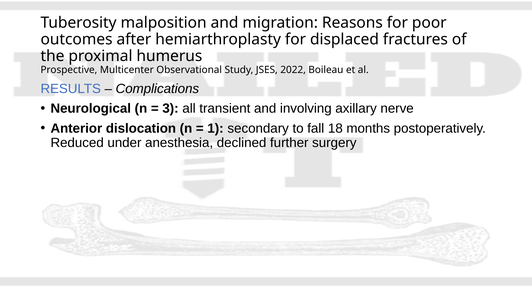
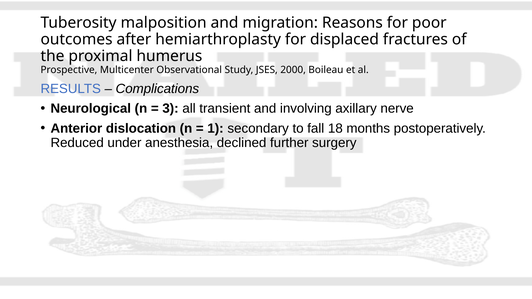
2022: 2022 -> 2000
